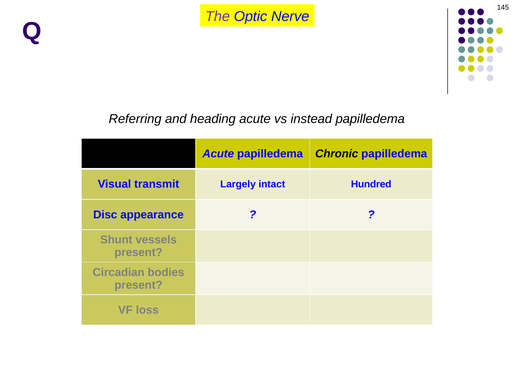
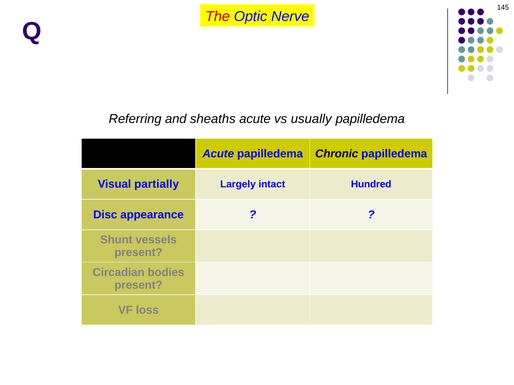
The colour: purple -> red
heading: heading -> sheaths
instead: instead -> usually
transmit: transmit -> partially
